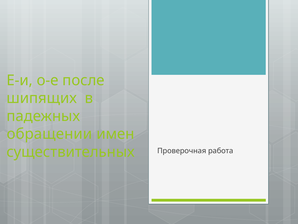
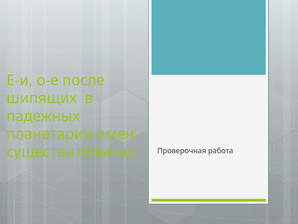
обращении: обращении -> планетарии
